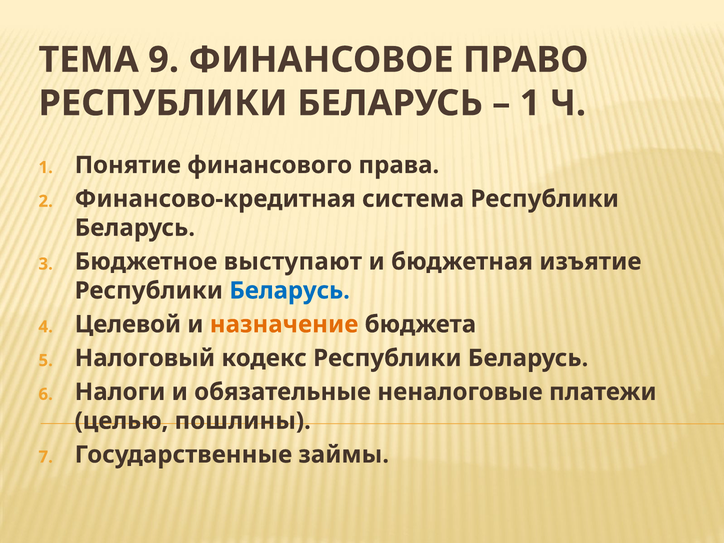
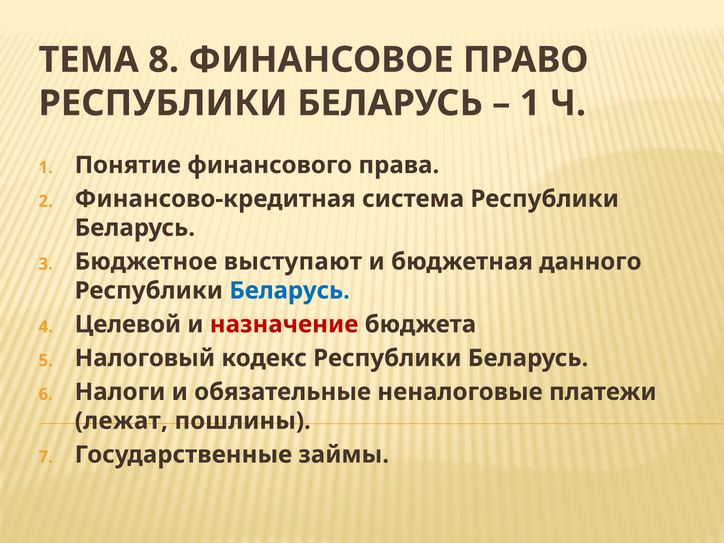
9: 9 -> 8
изъятие: изъятие -> данного
назначение colour: orange -> red
целью: целью -> лежат
